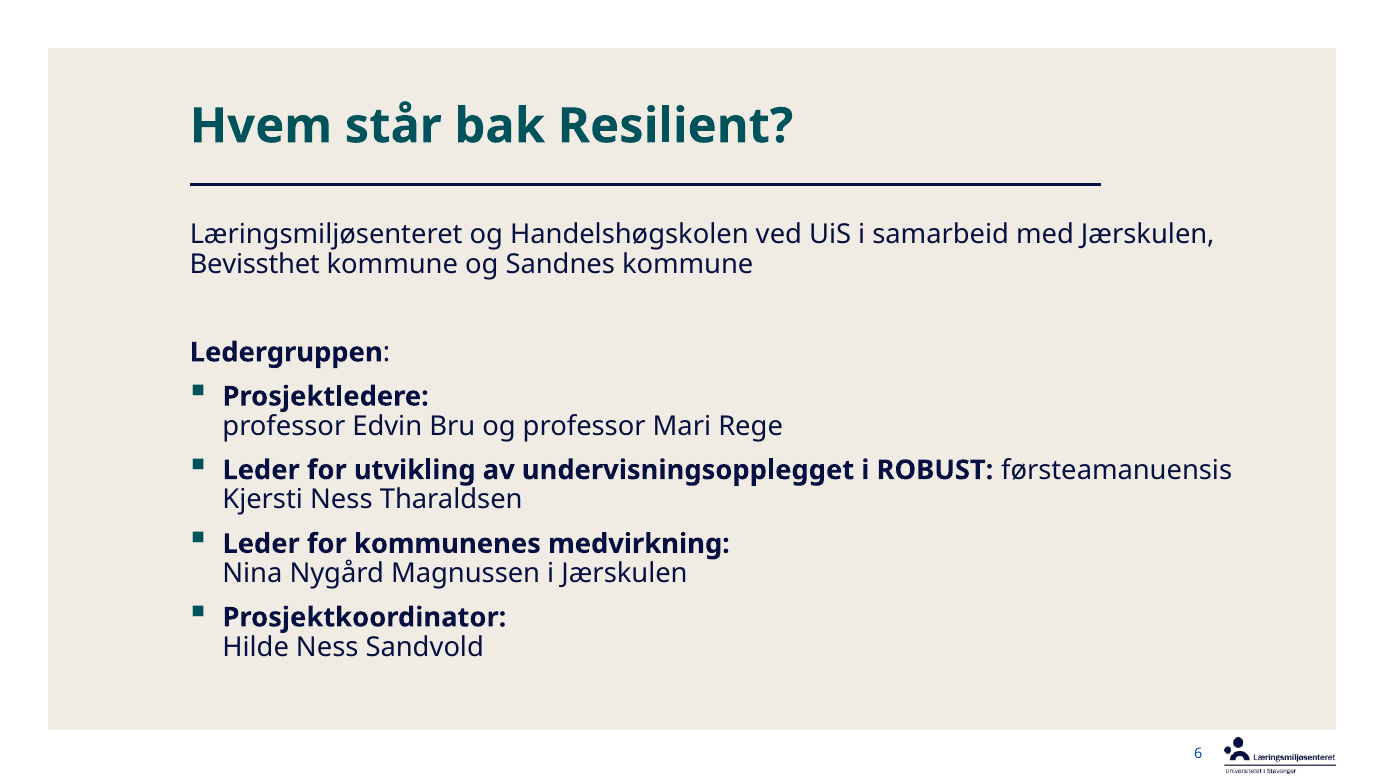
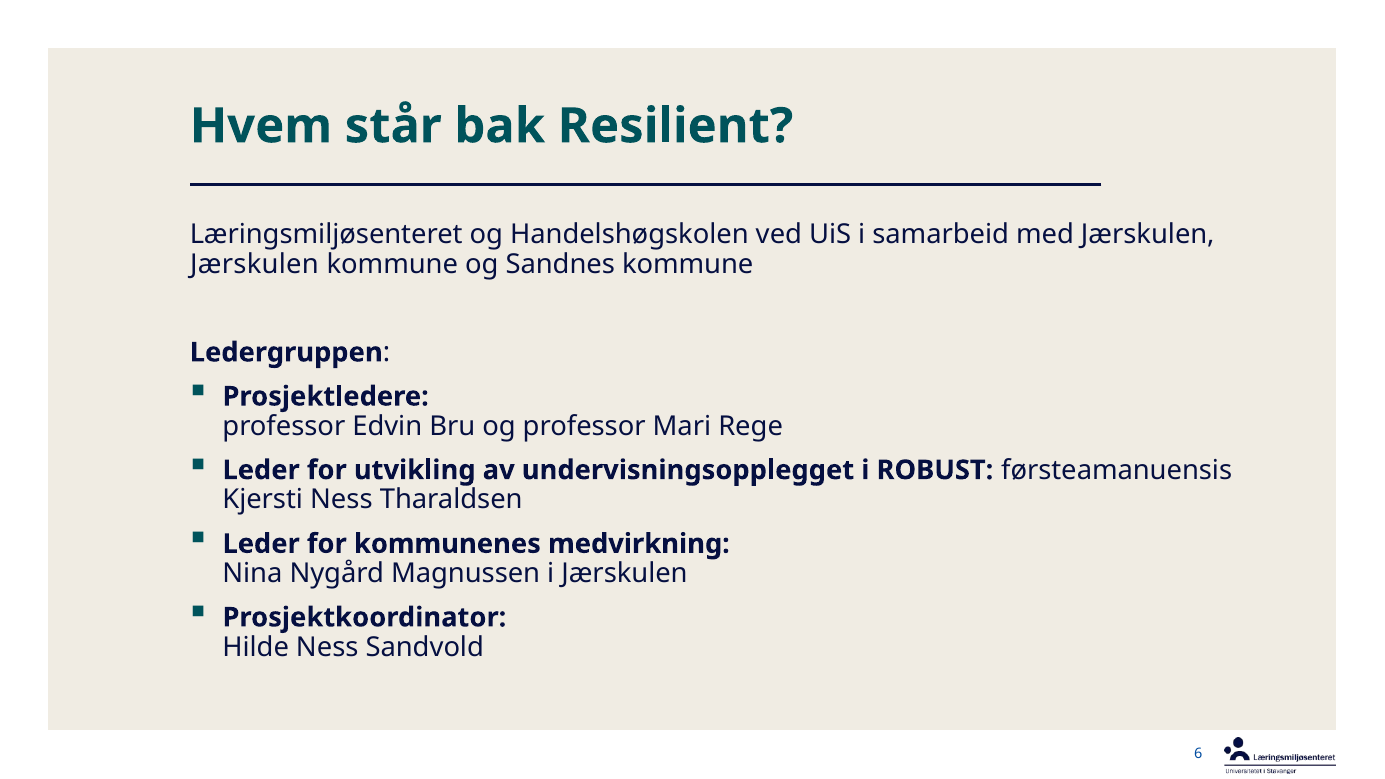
Bevissthet at (255, 264): Bevissthet -> Jærskulen
